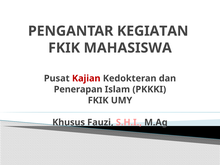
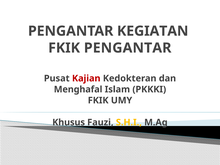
FKIK MAHASISWA: MAHASISWA -> PENGANTAR
Penerapan: Penerapan -> Menghafal
S.H.I colour: pink -> yellow
